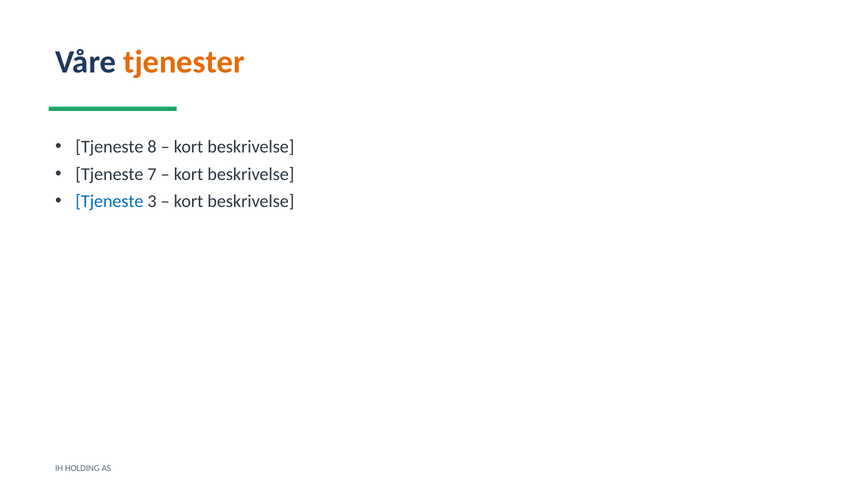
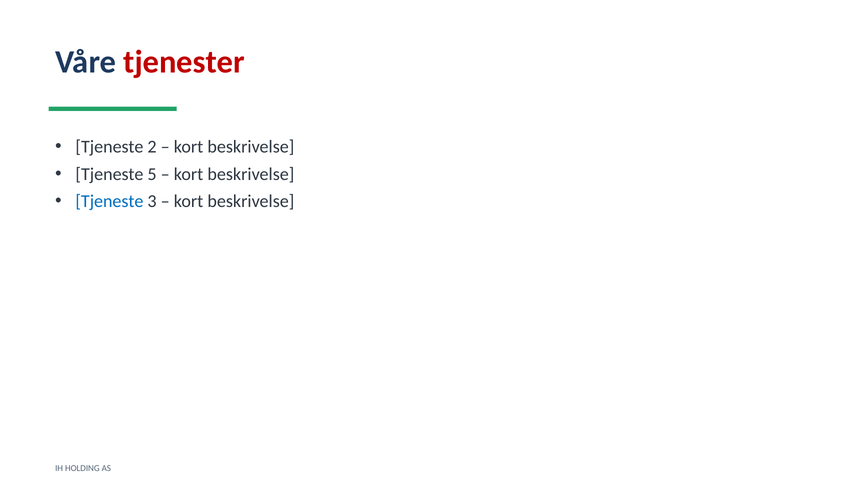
tjenester colour: orange -> red
8: 8 -> 2
7: 7 -> 5
